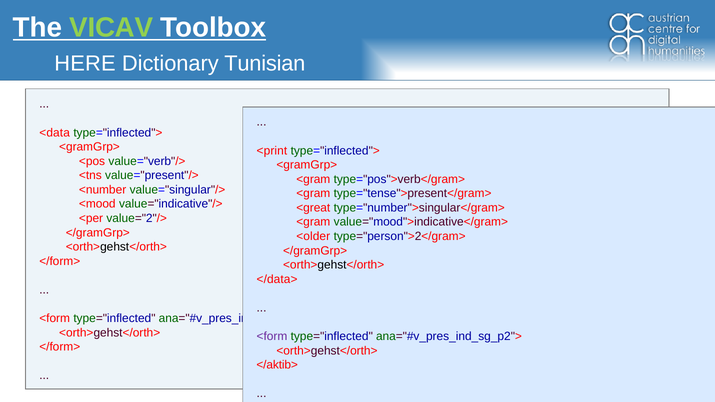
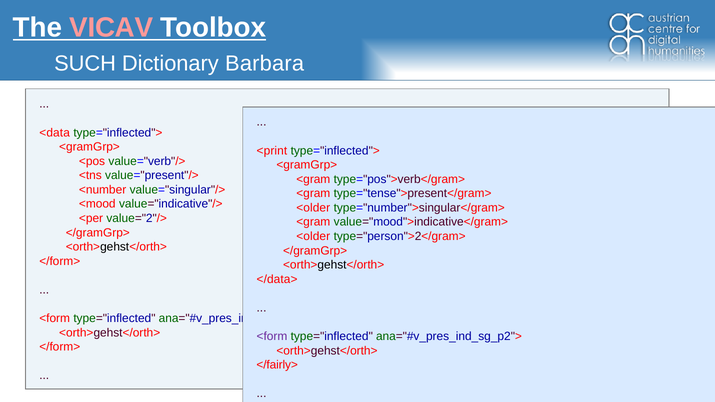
VICAV colour: light green -> pink
HERE: HERE -> SUCH
Tunisian: Tunisian -> Barbara
<great at (313, 208): <great -> <older
</aktib>: </aktib> -> </fairly>
